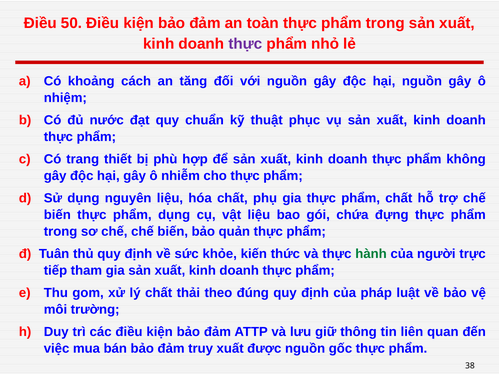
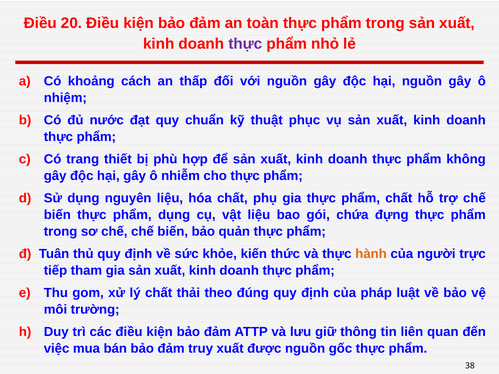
50: 50 -> 20
tăng: tăng -> thấp
hành colour: green -> orange
